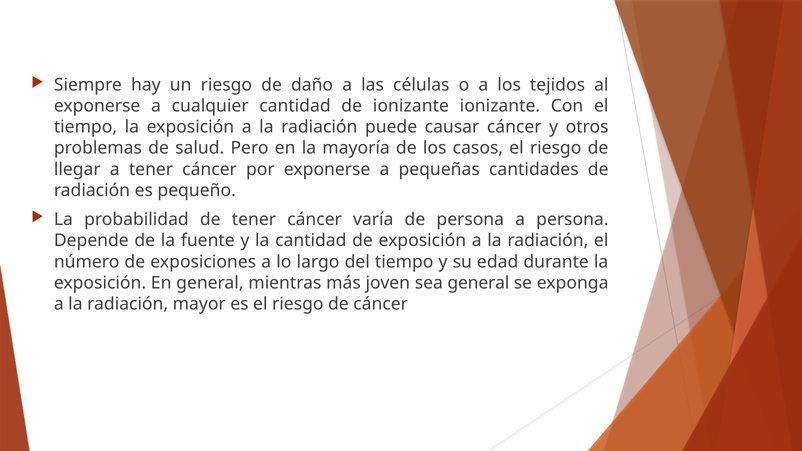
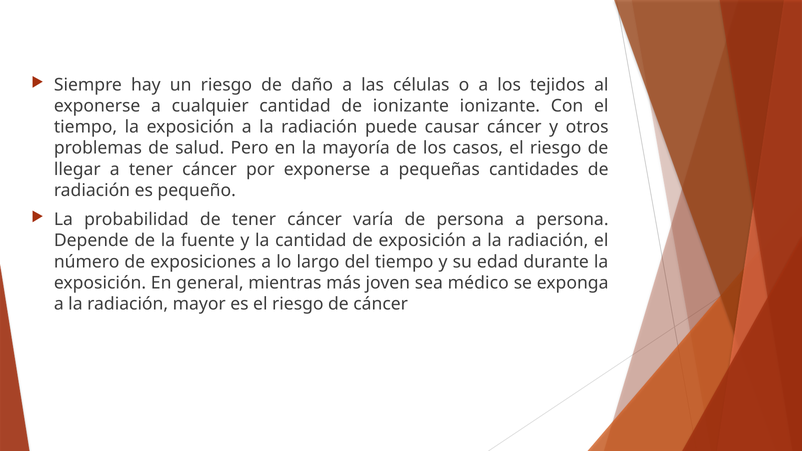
sea general: general -> médico
